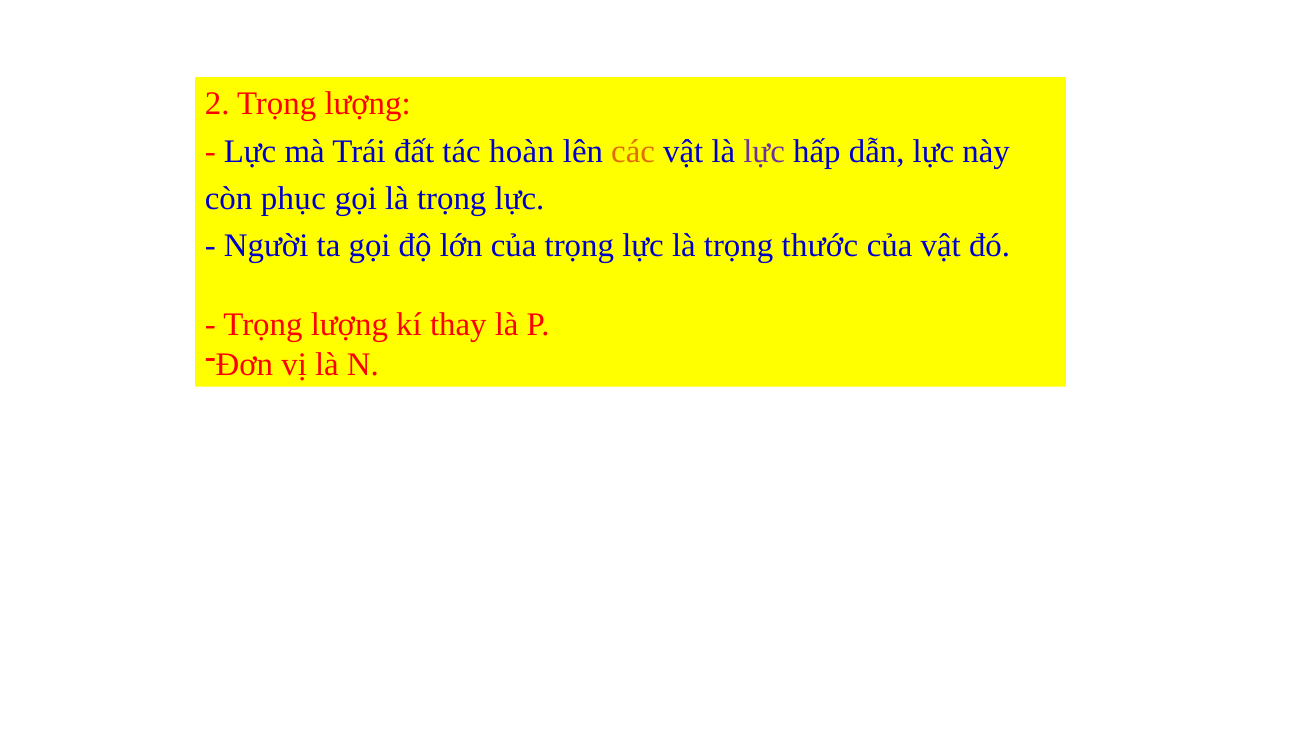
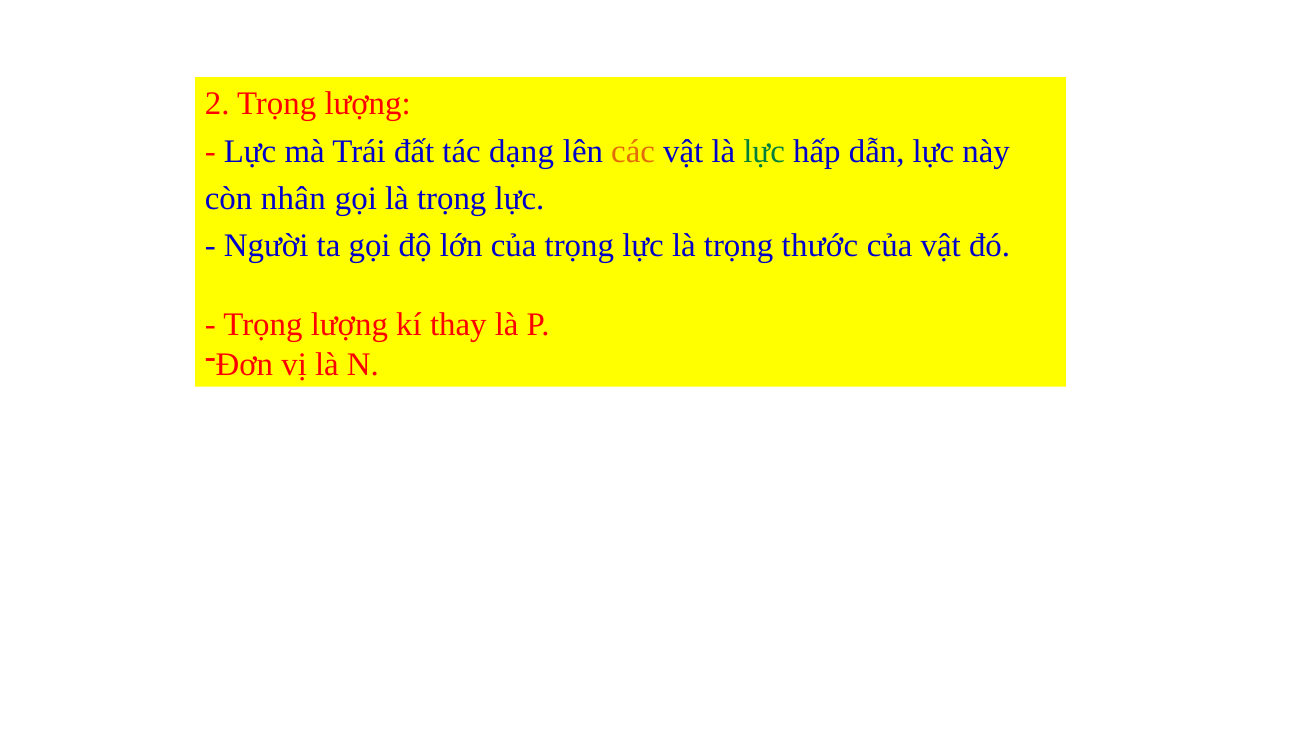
hoàn: hoàn -> dạng
lực at (764, 151) colour: purple -> green
phục: phục -> nhân
